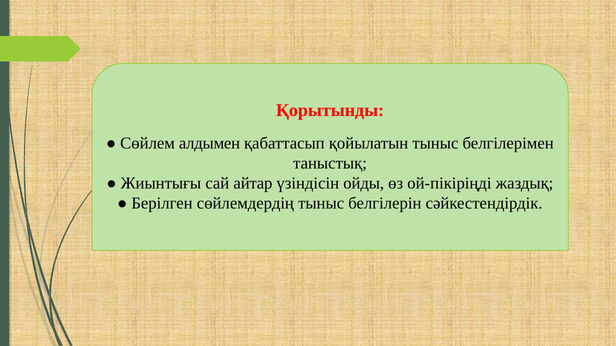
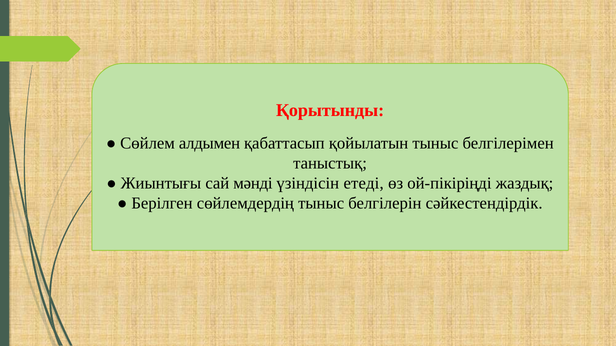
айтар: айтар -> мәнді
ойды: ойды -> етеді
